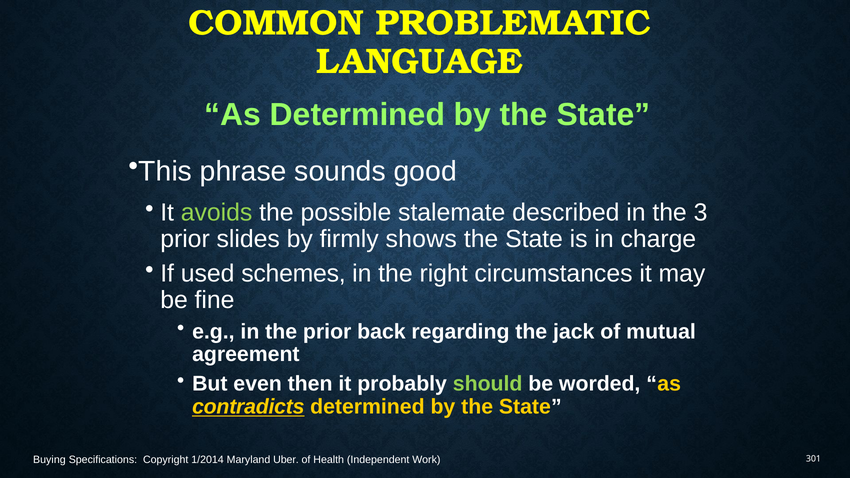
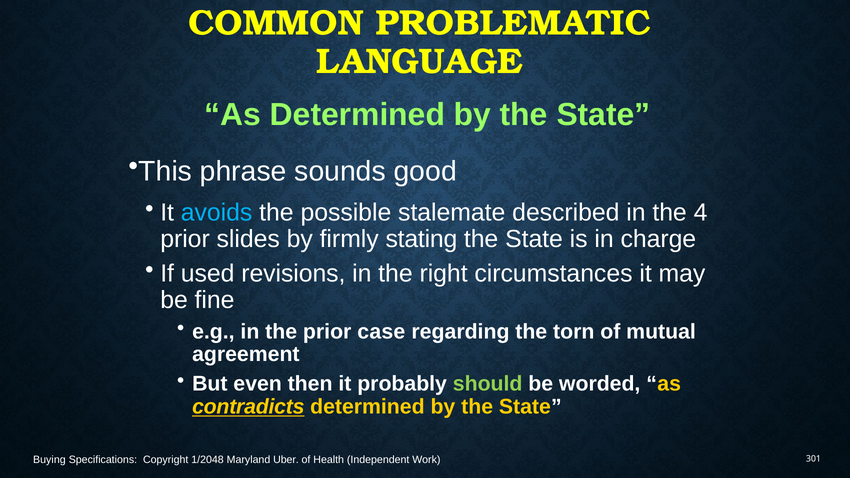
avoids colour: light green -> light blue
3: 3 -> 4
shows: shows -> stating
schemes: schemes -> revisions
back: back -> case
jack: jack -> torn
1/2014: 1/2014 -> 1/2048
